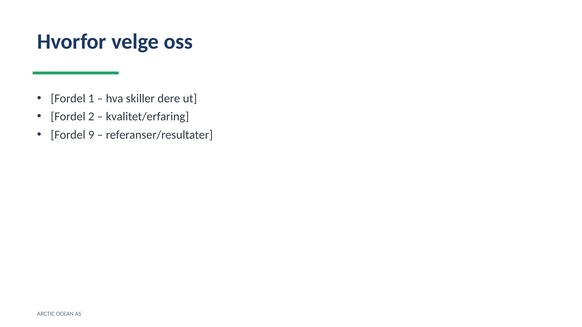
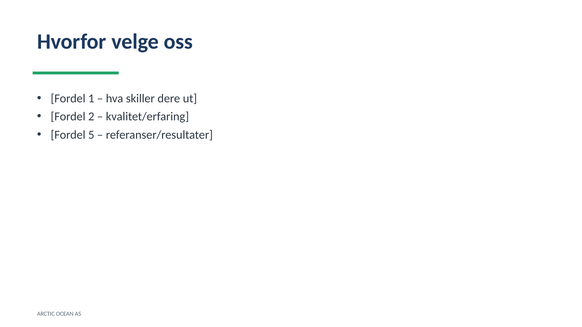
9: 9 -> 5
